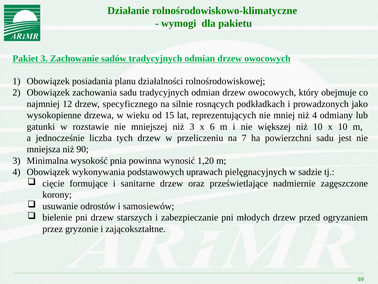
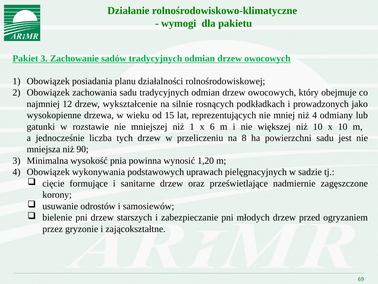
specyficznego: specyficznego -> wykształcenie
niż 3: 3 -> 1
7: 7 -> 8
